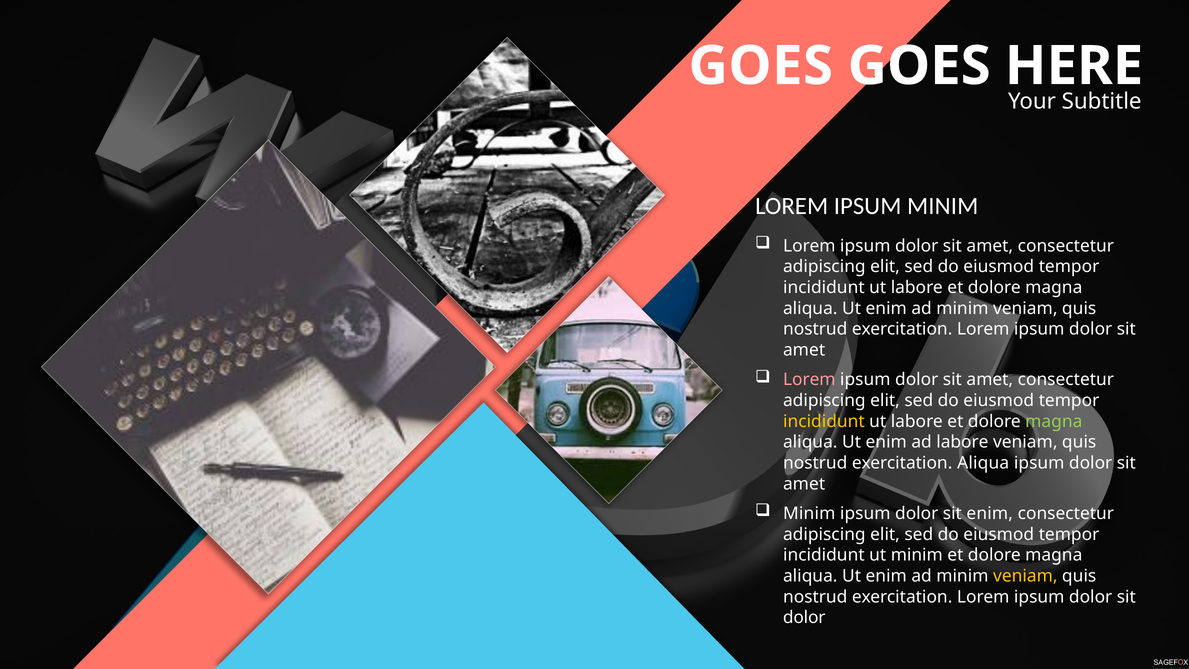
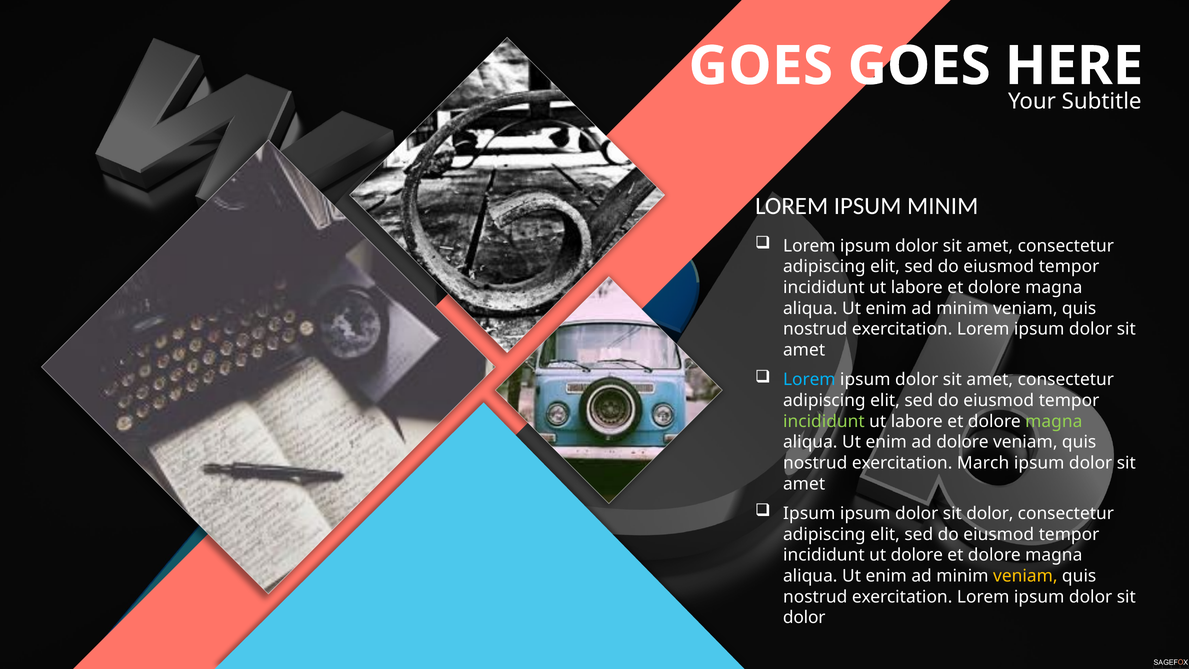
Lorem at (809, 380) colour: pink -> light blue
incididunt at (824, 421) colour: yellow -> light green
ad labore: labore -> dolore
exercitation Aliqua: Aliqua -> March
Minim at (809, 513): Minim -> Ipsum
enim at (990, 513): enim -> dolor
ut minim: minim -> dolore
